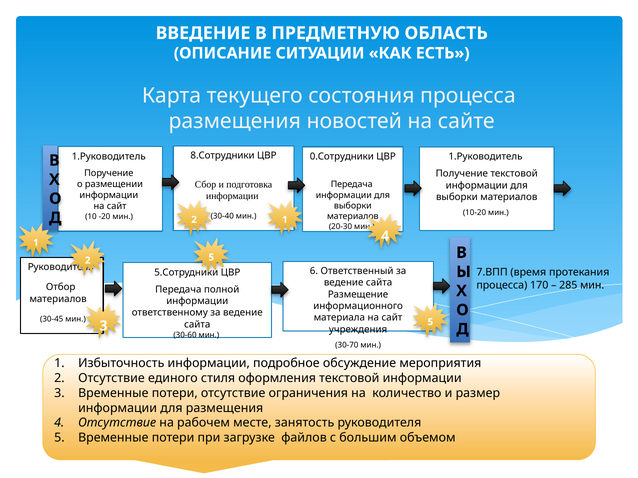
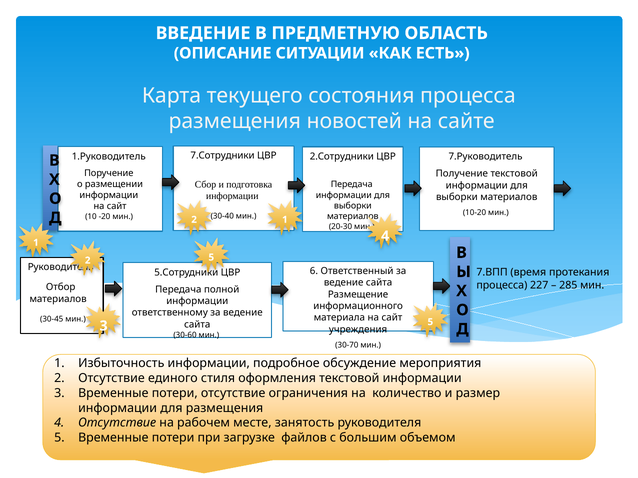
8.Сотрудники: 8.Сотрудники -> 7.Сотрудники
0.Сотрудники: 0.Сотрудники -> 2.Сотрудники
1.Руководитель at (486, 157): 1.Руководитель -> 7.Руководитель
170: 170 -> 227
